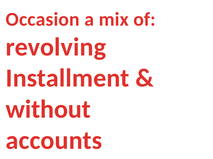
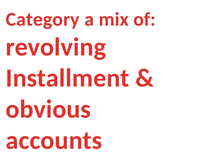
Occasion: Occasion -> Category
without: without -> obvious
